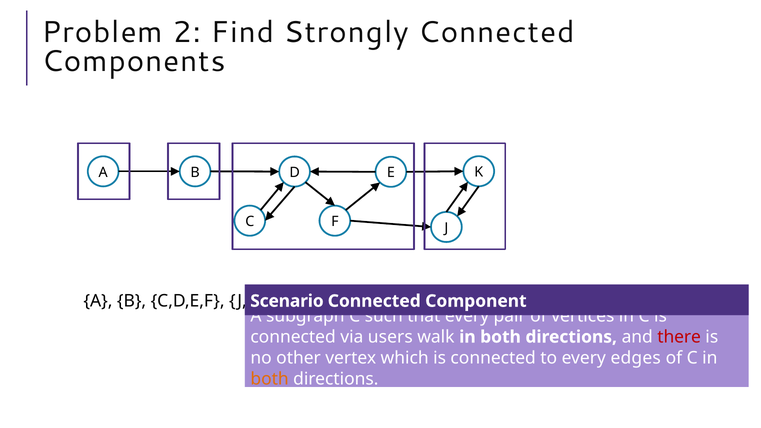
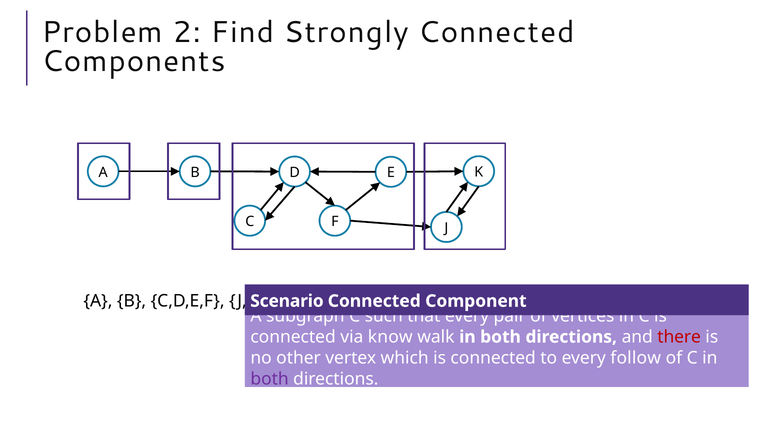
users: users -> know
edges: edges -> follow
both at (270, 379) colour: orange -> purple
